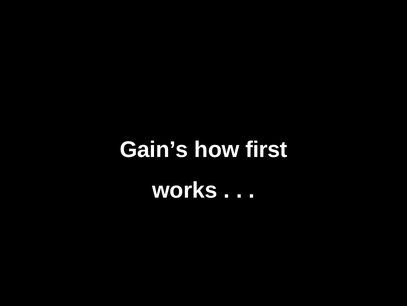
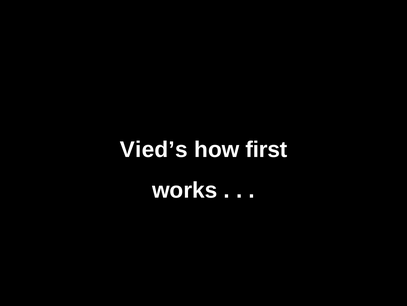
Gain’s: Gain’s -> Vied’s
